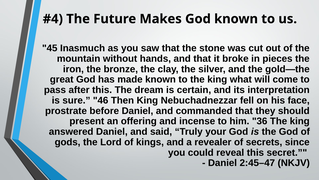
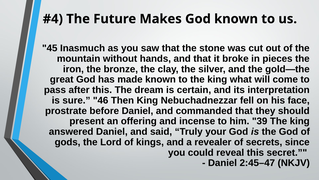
36: 36 -> 39
